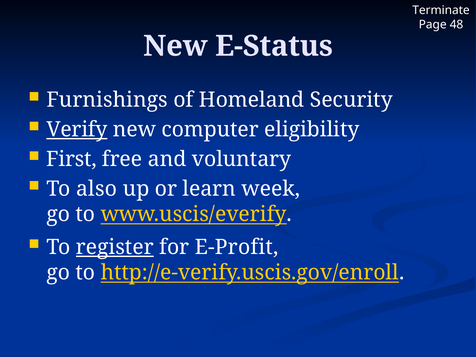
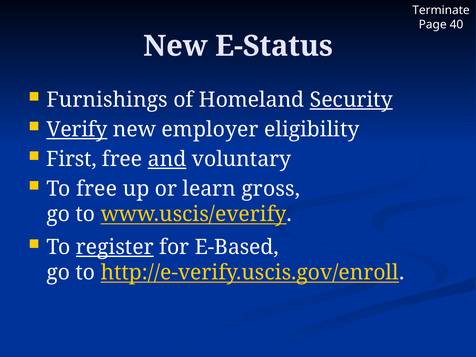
48: 48 -> 40
Security underline: none -> present
computer: computer -> employer
and underline: none -> present
To also: also -> free
week: week -> gross
E-Profit: E-Profit -> E-Based
